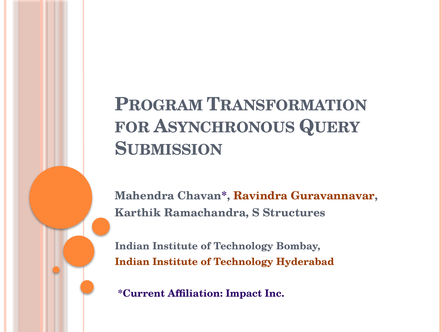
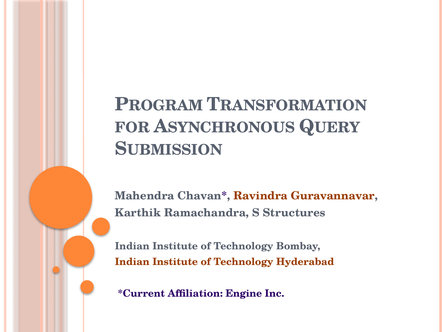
Impact: Impact -> Engine
